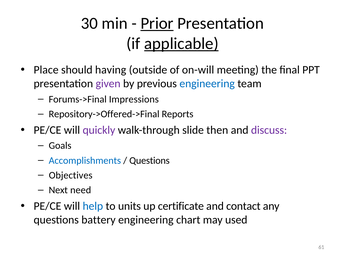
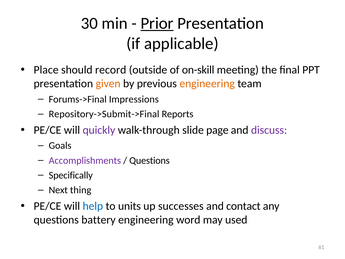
applicable underline: present -> none
having: having -> record
on-will: on-will -> on-skill
given colour: purple -> orange
engineering at (207, 84) colour: blue -> orange
Repository->Offered->Final: Repository->Offered->Final -> Repository->Submit->Final
then: then -> page
Accomplishments colour: blue -> purple
Objectives: Objectives -> Specifically
need: need -> thing
certificate: certificate -> successes
chart: chart -> word
